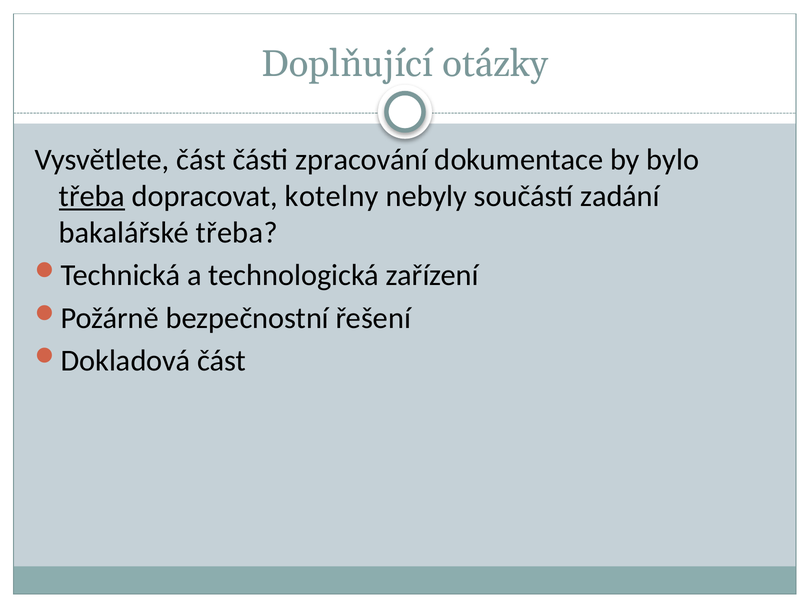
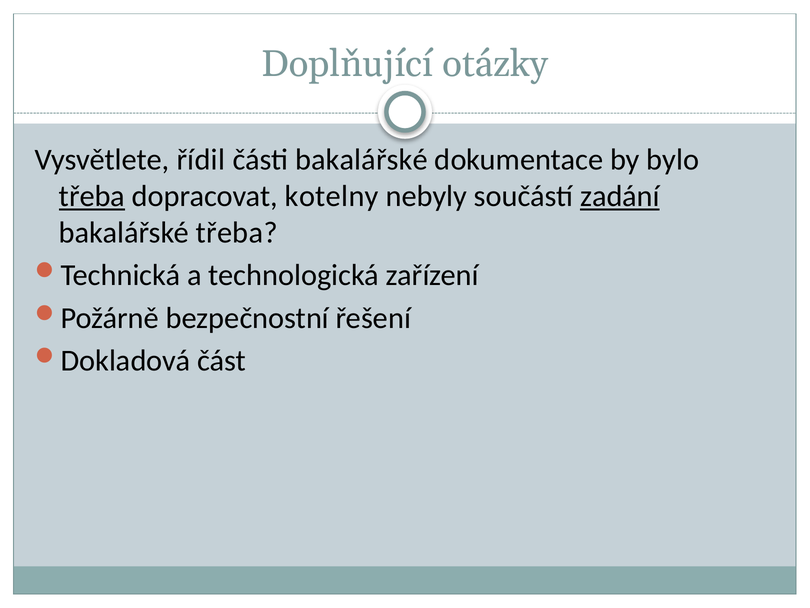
Vysvětlete část: část -> řídil
části zpracování: zpracování -> bakalářské
zadání underline: none -> present
